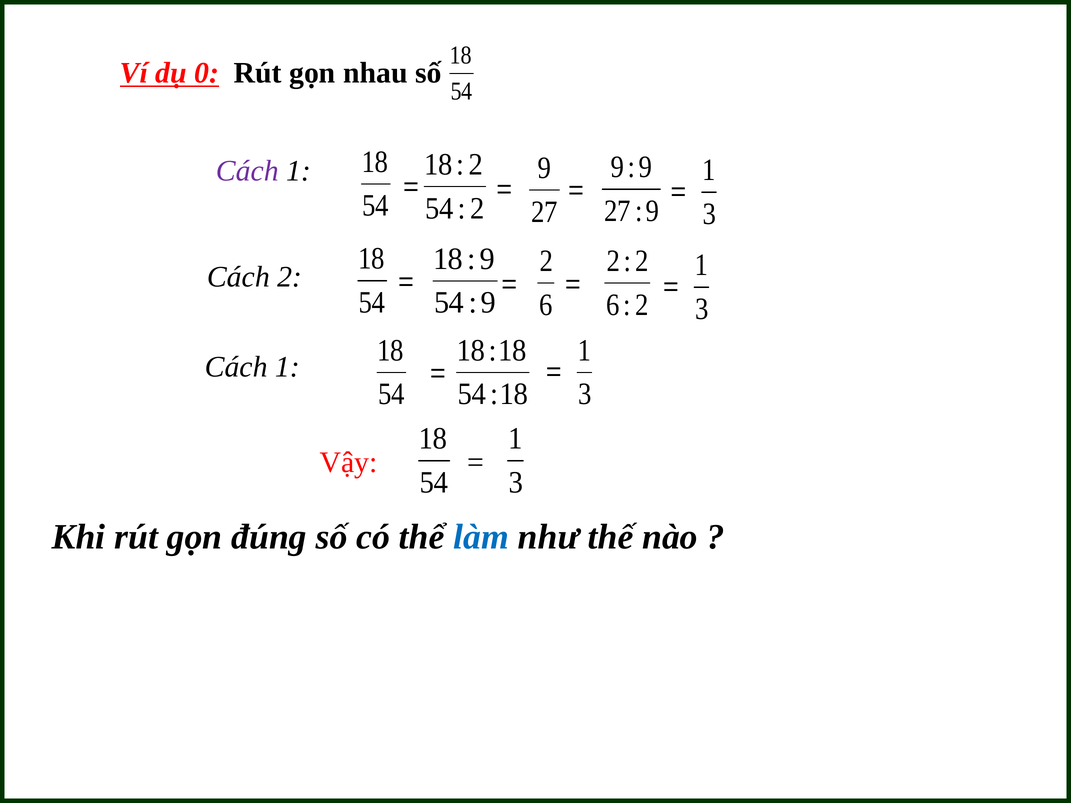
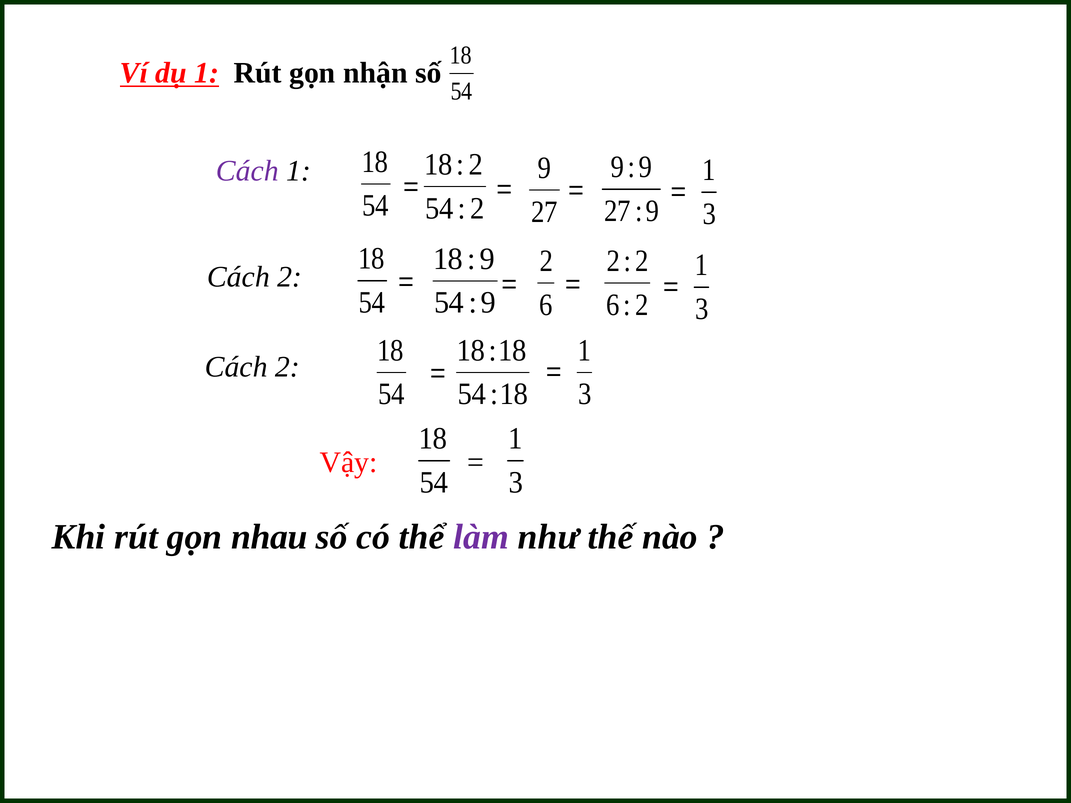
dụ 0: 0 -> 1
nhau: nhau -> nhận
1 at (287, 367): 1 -> 2
đúng: đúng -> nhau
làm colour: blue -> purple
